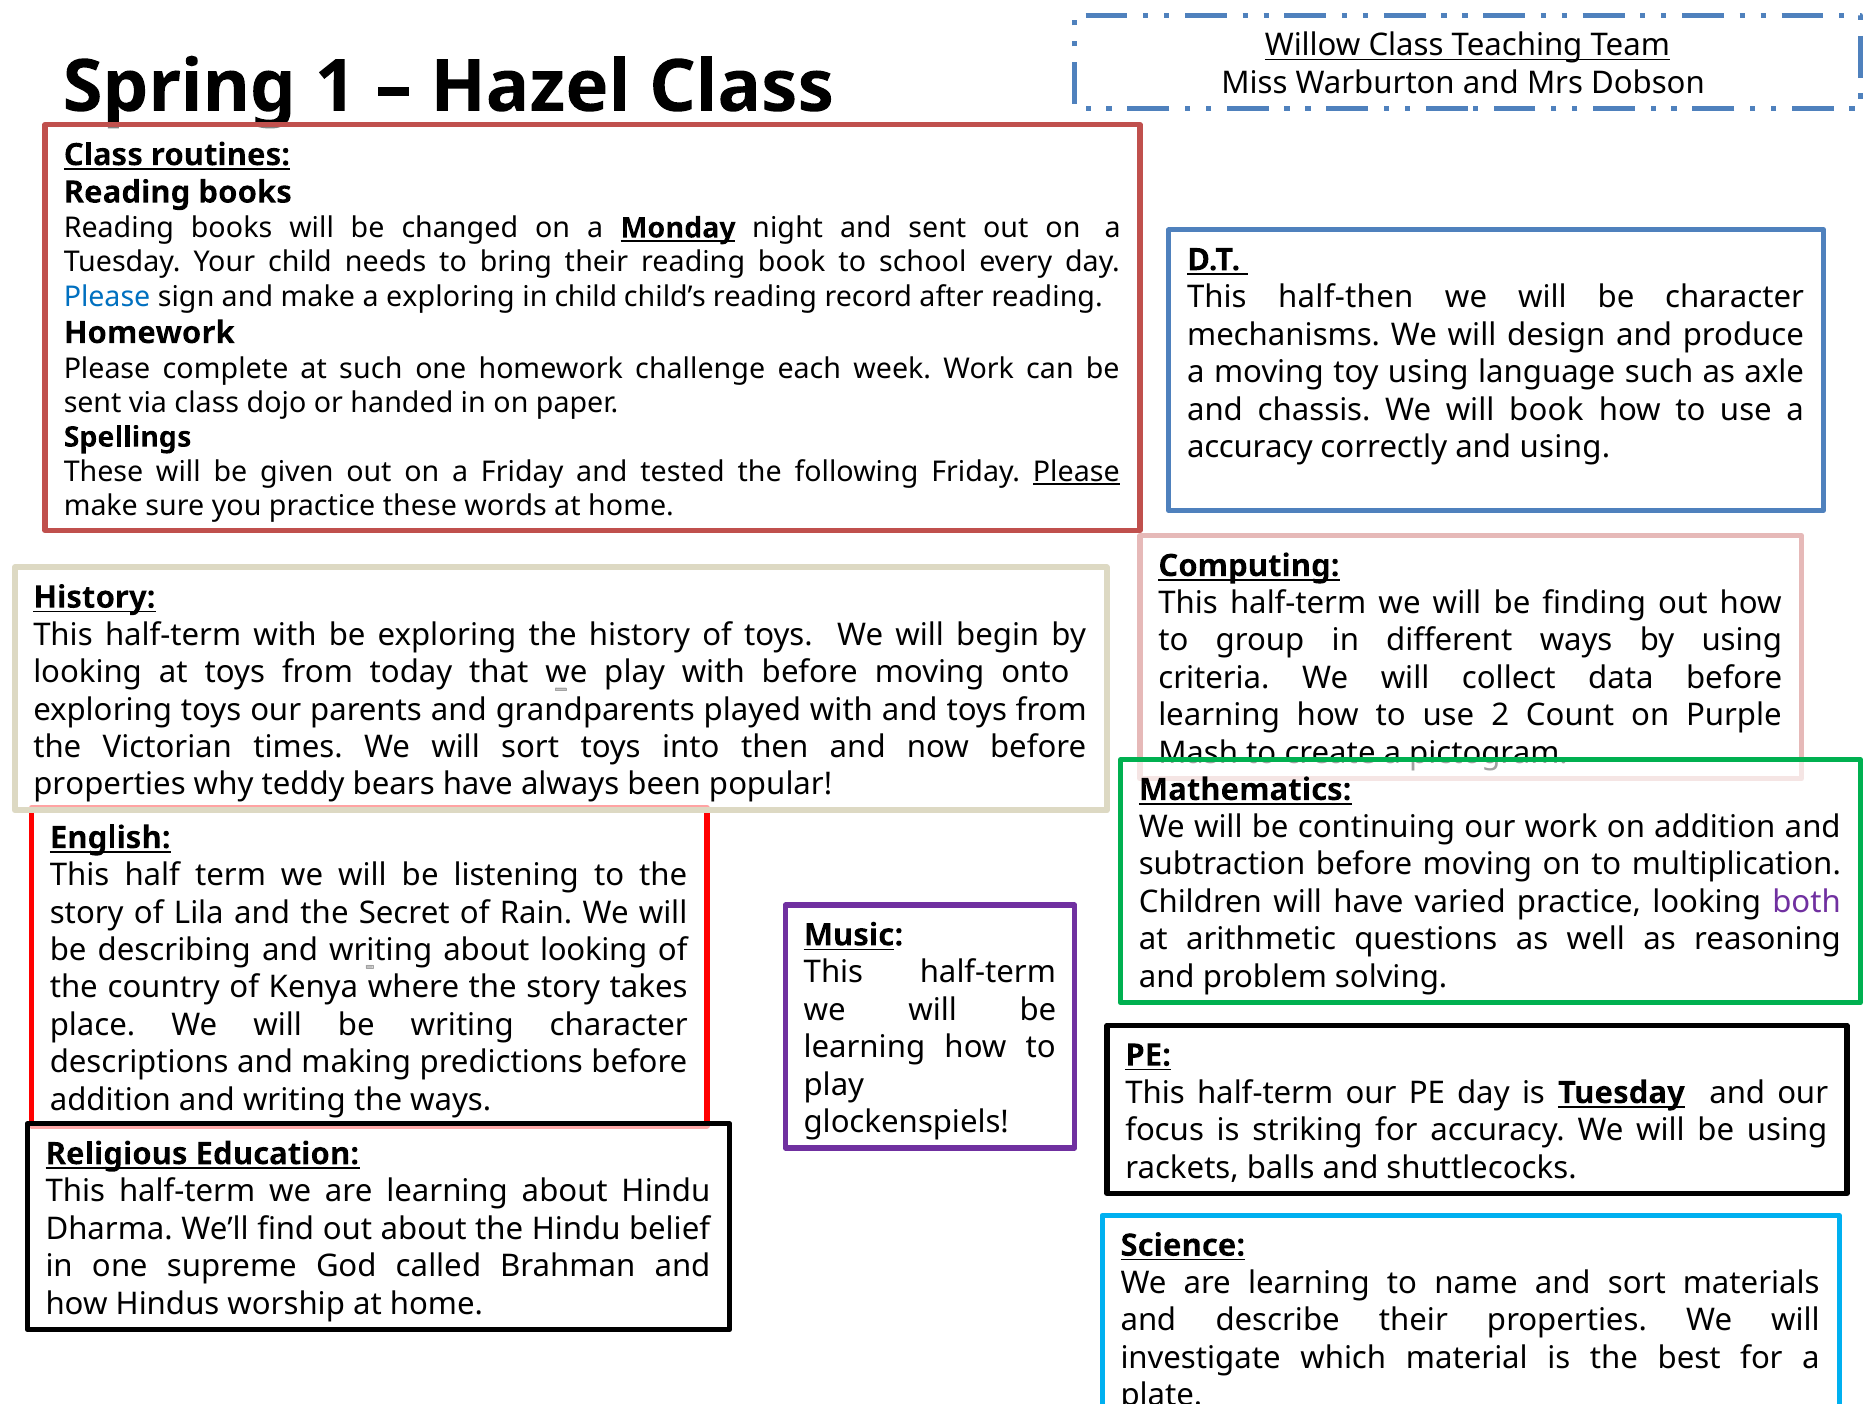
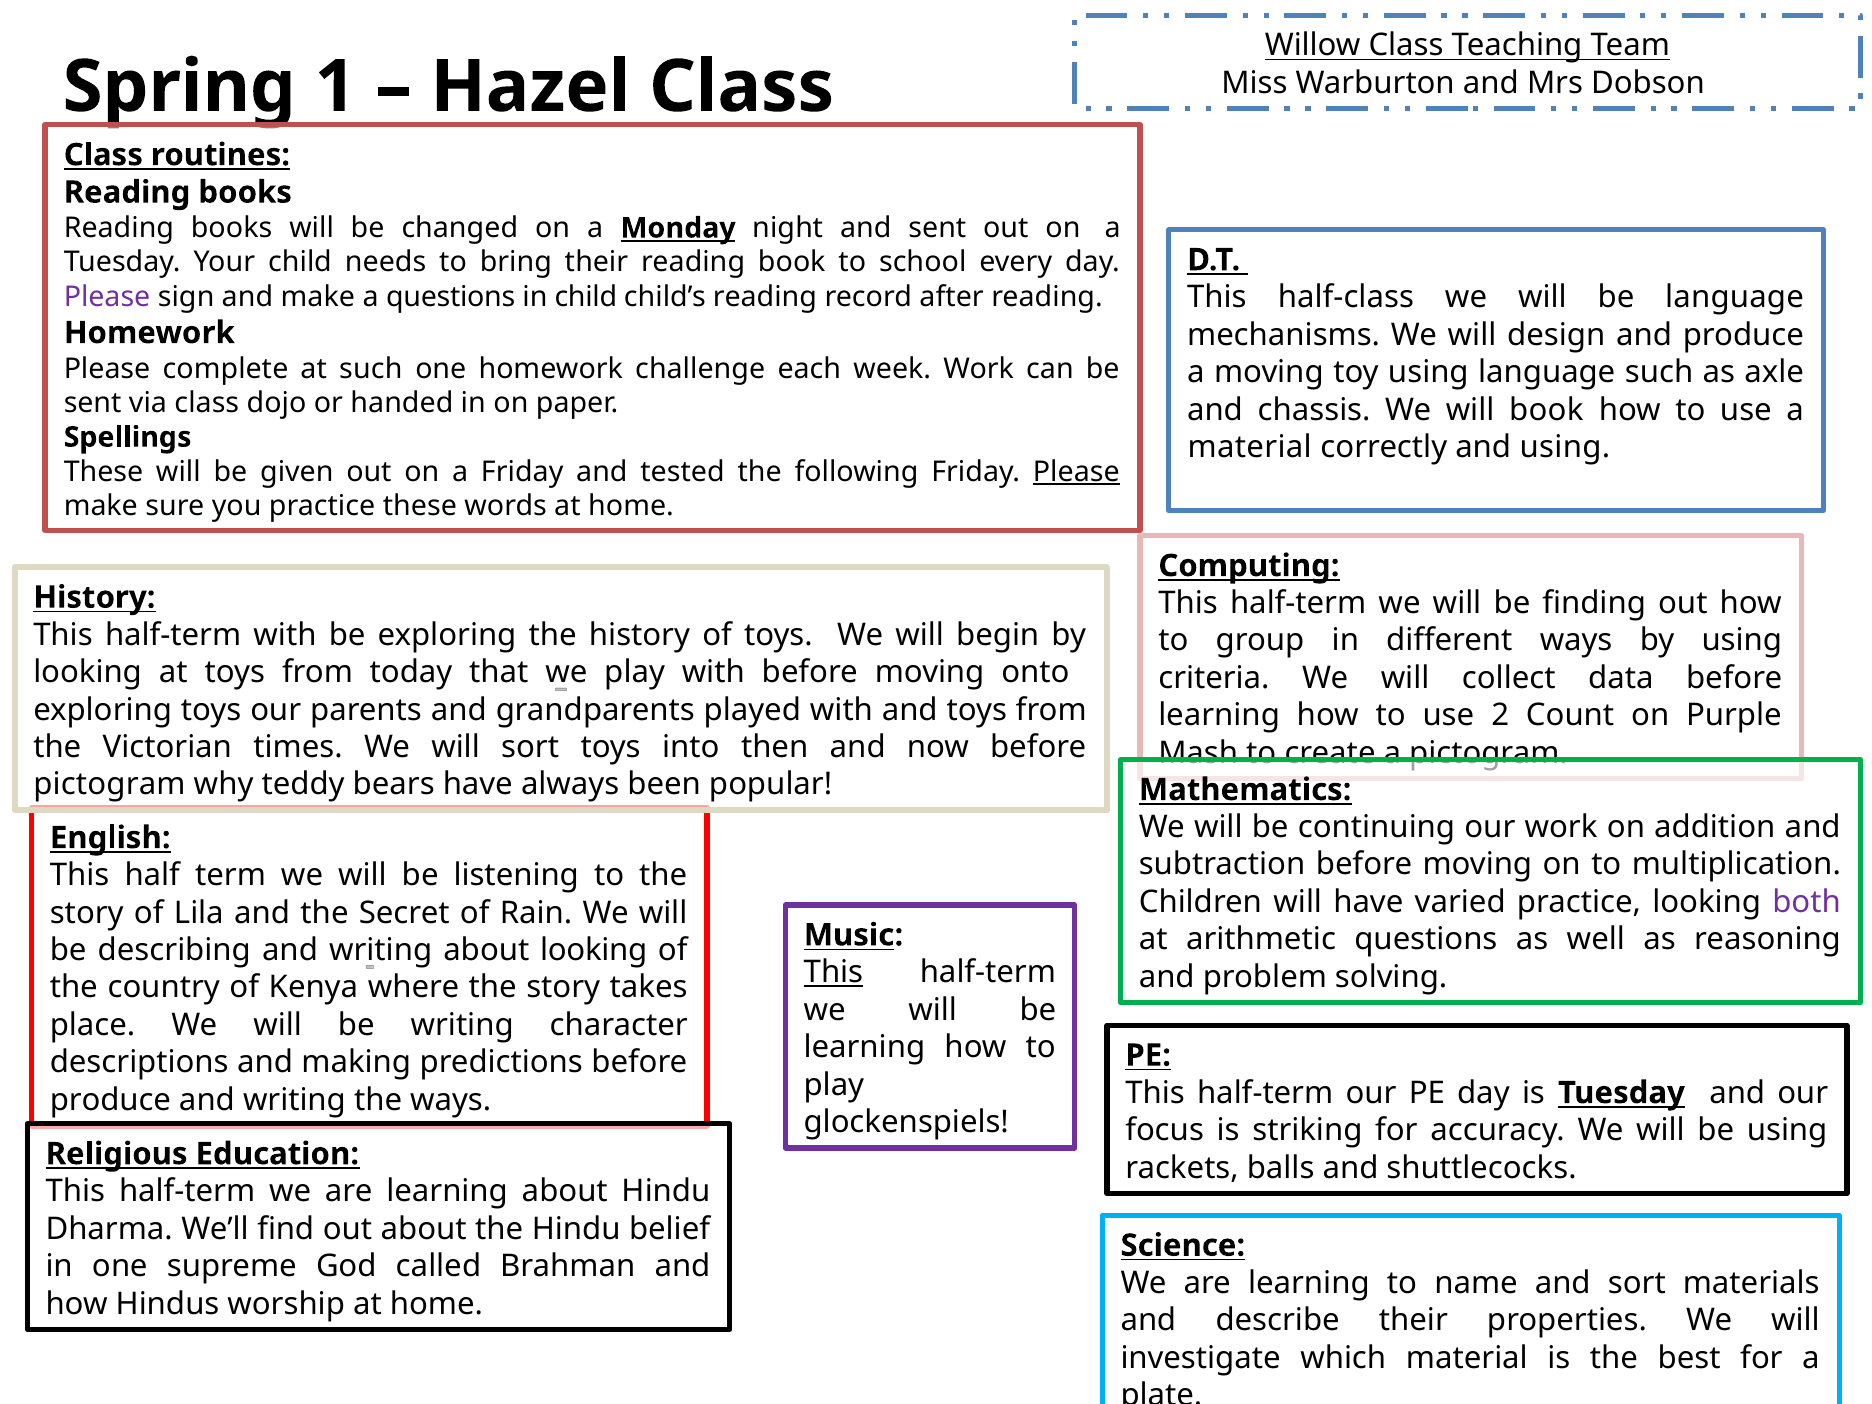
Please at (107, 297) colour: blue -> purple
a exploring: exploring -> questions
half-then: half-then -> half-class
be character: character -> language
accuracy at (1250, 447): accuracy -> material
properties at (110, 785): properties -> pictogram
This at (833, 973) underline: none -> present
addition at (110, 1100): addition -> produce
